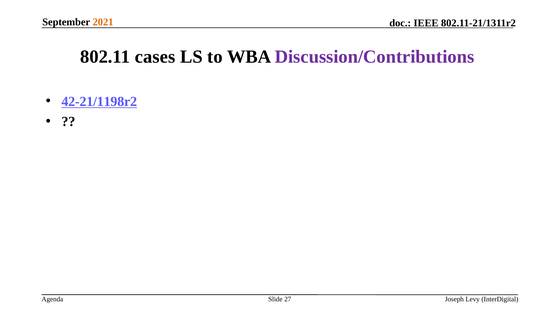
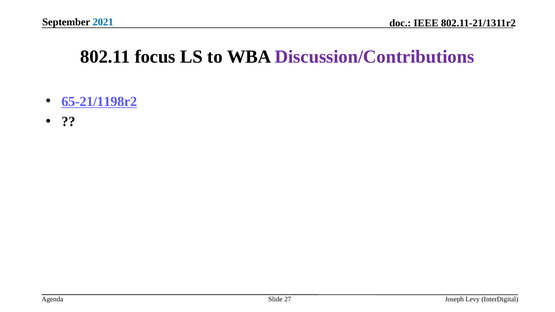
2021 colour: orange -> blue
cases: cases -> focus
42-21/1198r2: 42-21/1198r2 -> 65-21/1198r2
